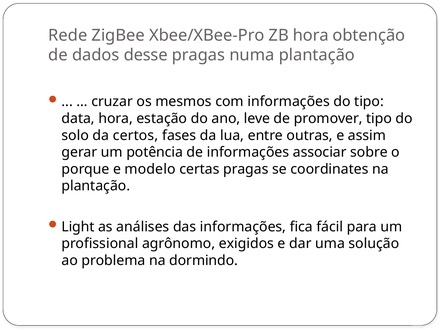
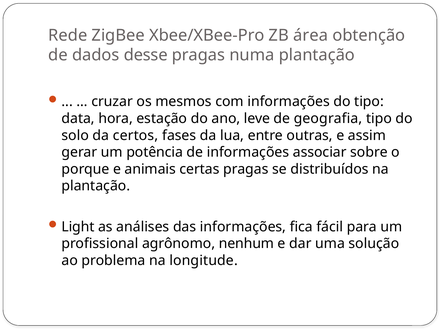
ZB hora: hora -> área
promover: promover -> geografia
modelo: modelo -> animais
coordinates: coordinates -> distribuídos
exigidos: exigidos -> nenhum
dormindo: dormindo -> longitude
